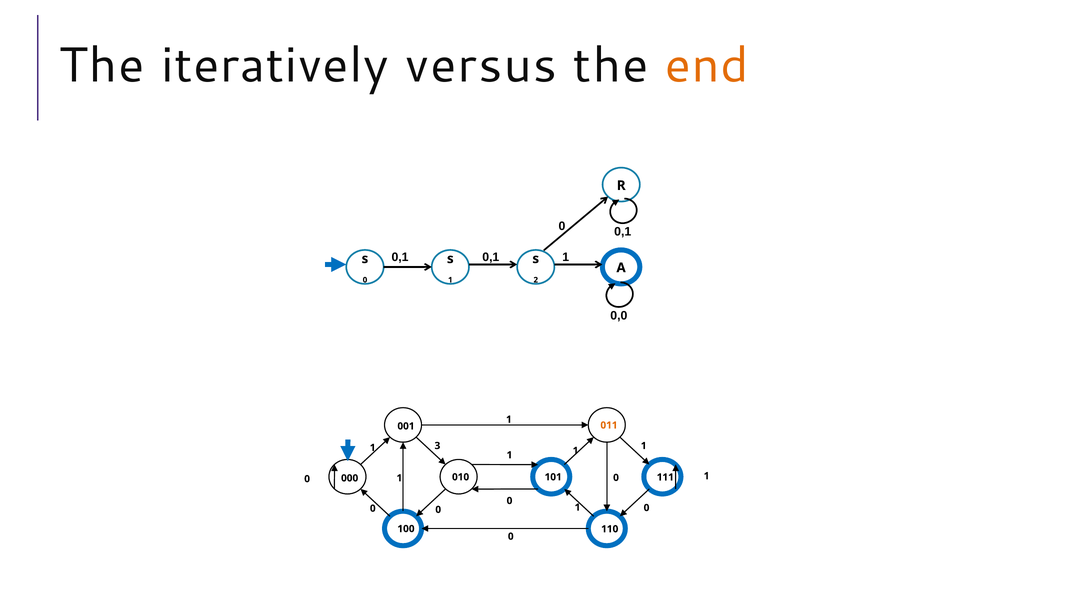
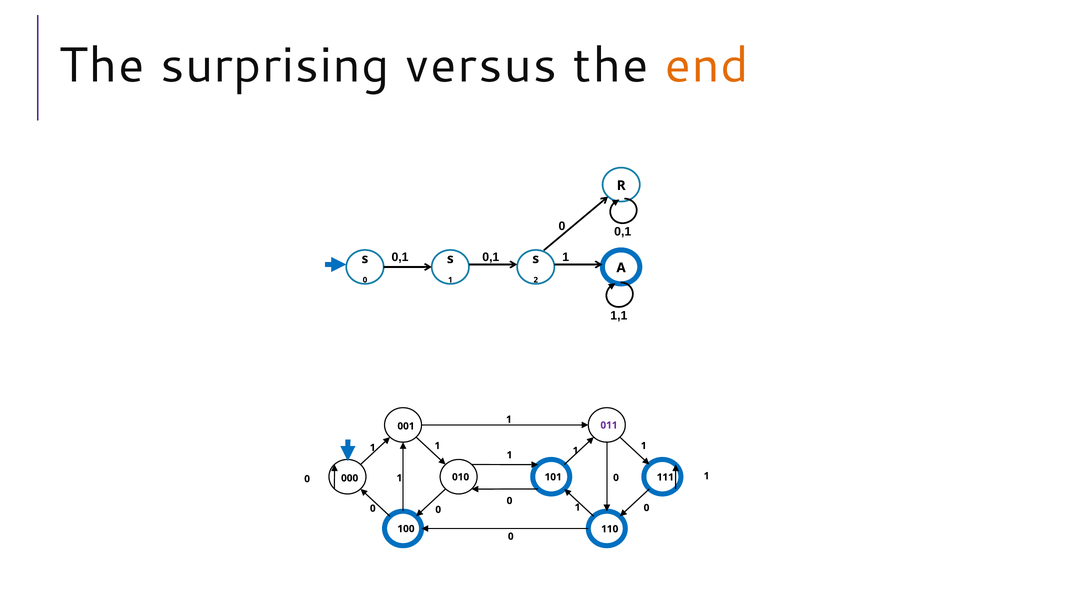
iteratively: iteratively -> surprising
0,0: 0,0 -> 1,1
011 colour: orange -> purple
3 at (437, 446): 3 -> 1
